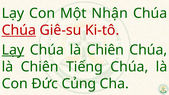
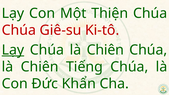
Nhận: Nhận -> Thiện
Chúa at (19, 30) underline: present -> none
Củng: Củng -> Khẩn
